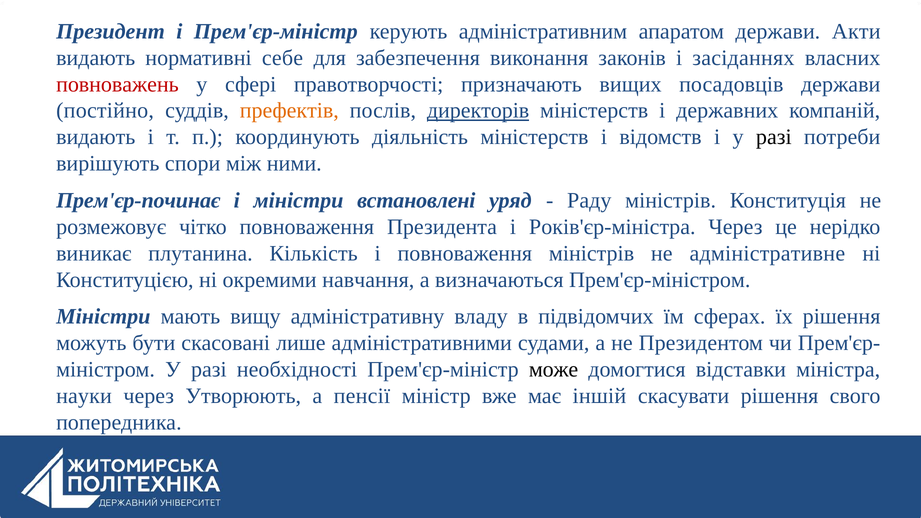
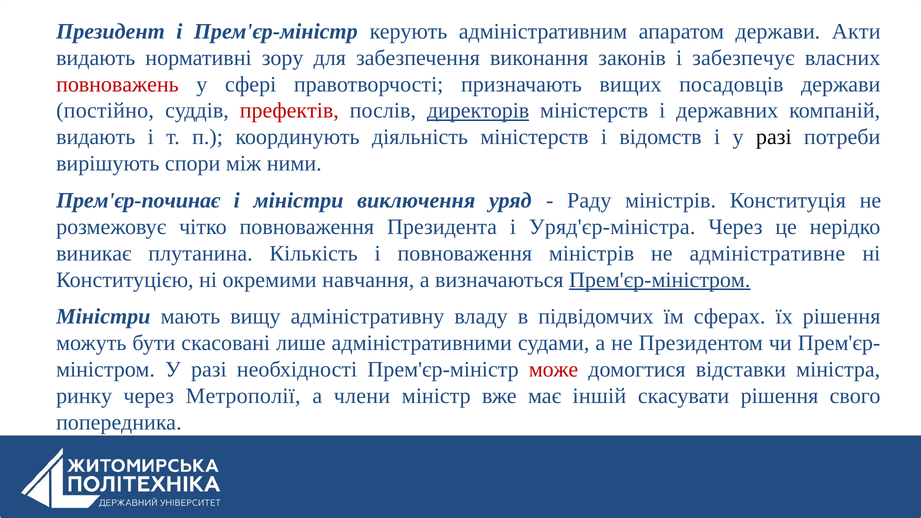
себе: себе -> зору
засіданнях: засіданнях -> забезпечує
префектів colour: orange -> red
встановлені: встановлені -> виключення
Років'єр-міністра: Років'єр-міністра -> Уряд'єр-міністра
Прем'єр-міністром underline: none -> present
може colour: black -> red
науки: науки -> ринку
Утворюють: Утворюють -> Метрополії
пенсії: пенсії -> члени
